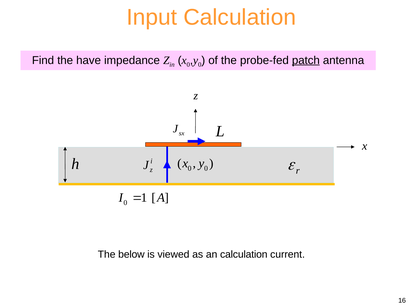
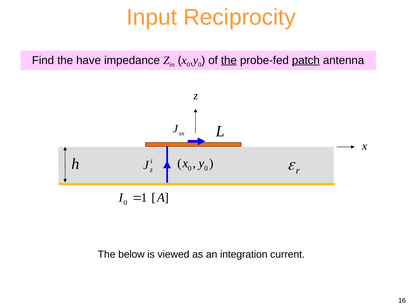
Input Calculation: Calculation -> Reciprocity
the at (229, 60) underline: none -> present
an calculation: calculation -> integration
